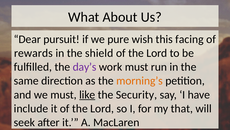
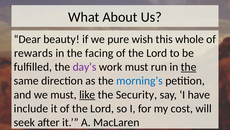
pursuit: pursuit -> beauty
facing: facing -> whole
shield: shield -> facing
the at (189, 67) underline: none -> present
morning’s colour: orange -> blue
that: that -> cost
